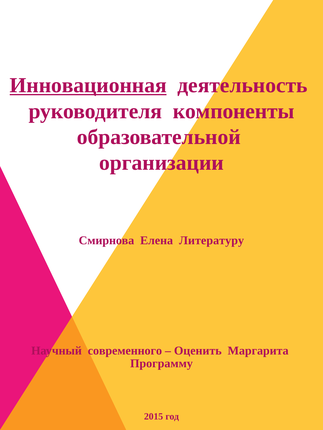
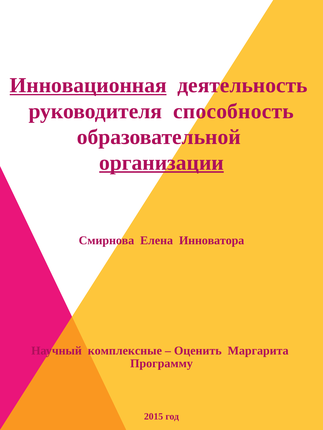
компоненты: компоненты -> способность
организации underline: none -> present
Литературу: Литературу -> Инноватора
современного: современного -> комплексные
